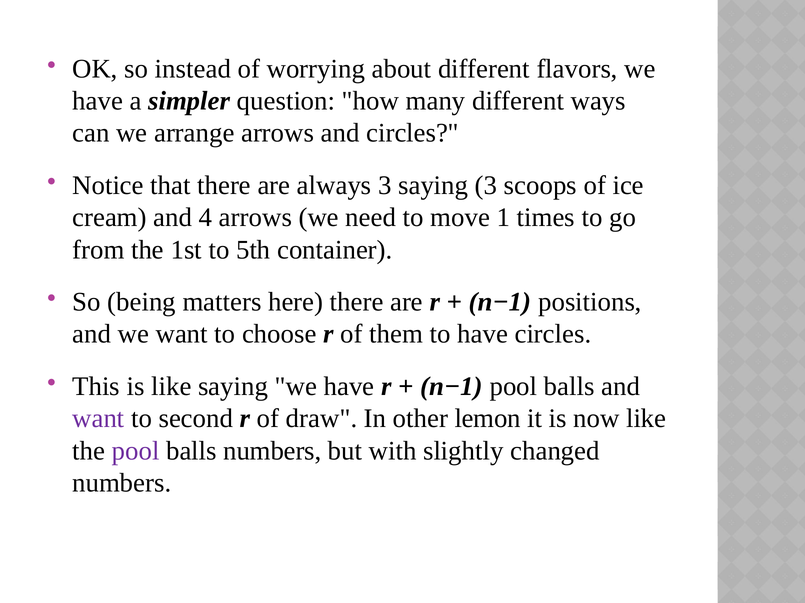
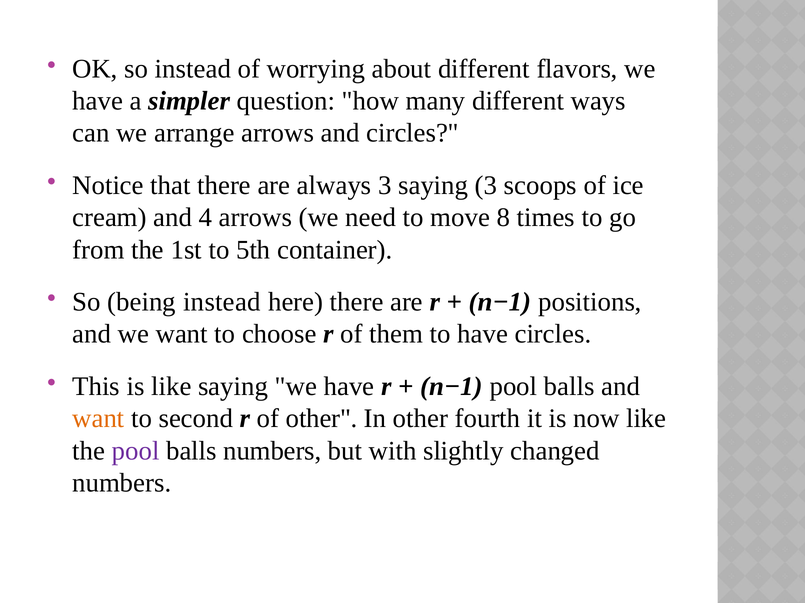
1: 1 -> 8
being matters: matters -> instead
want at (98, 419) colour: purple -> orange
of draw: draw -> other
lemon: lemon -> fourth
